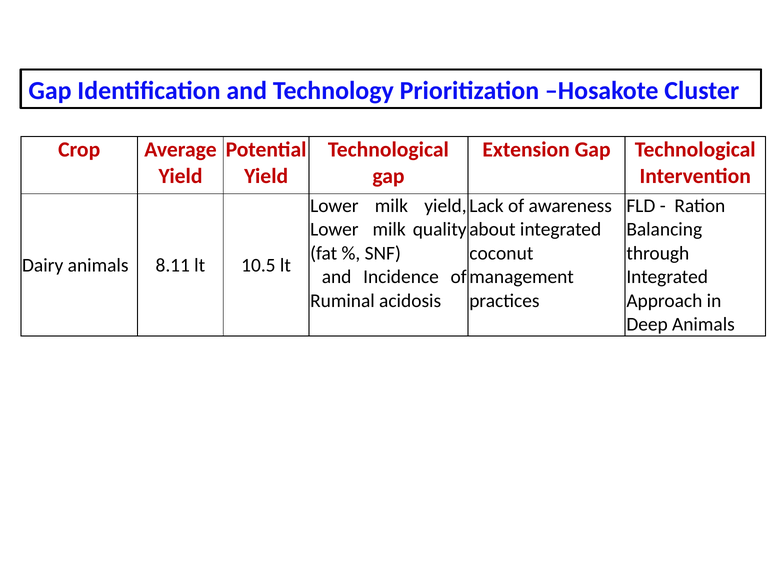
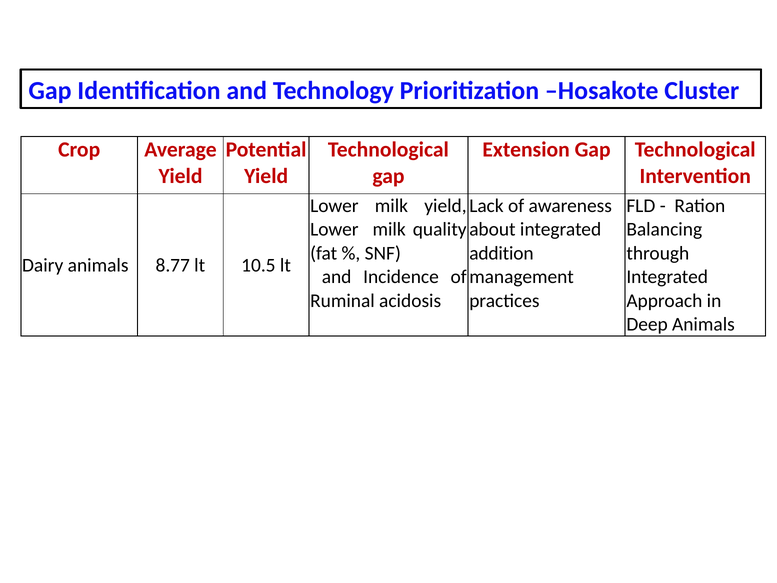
coconut: coconut -> addition
8.11: 8.11 -> 8.77
